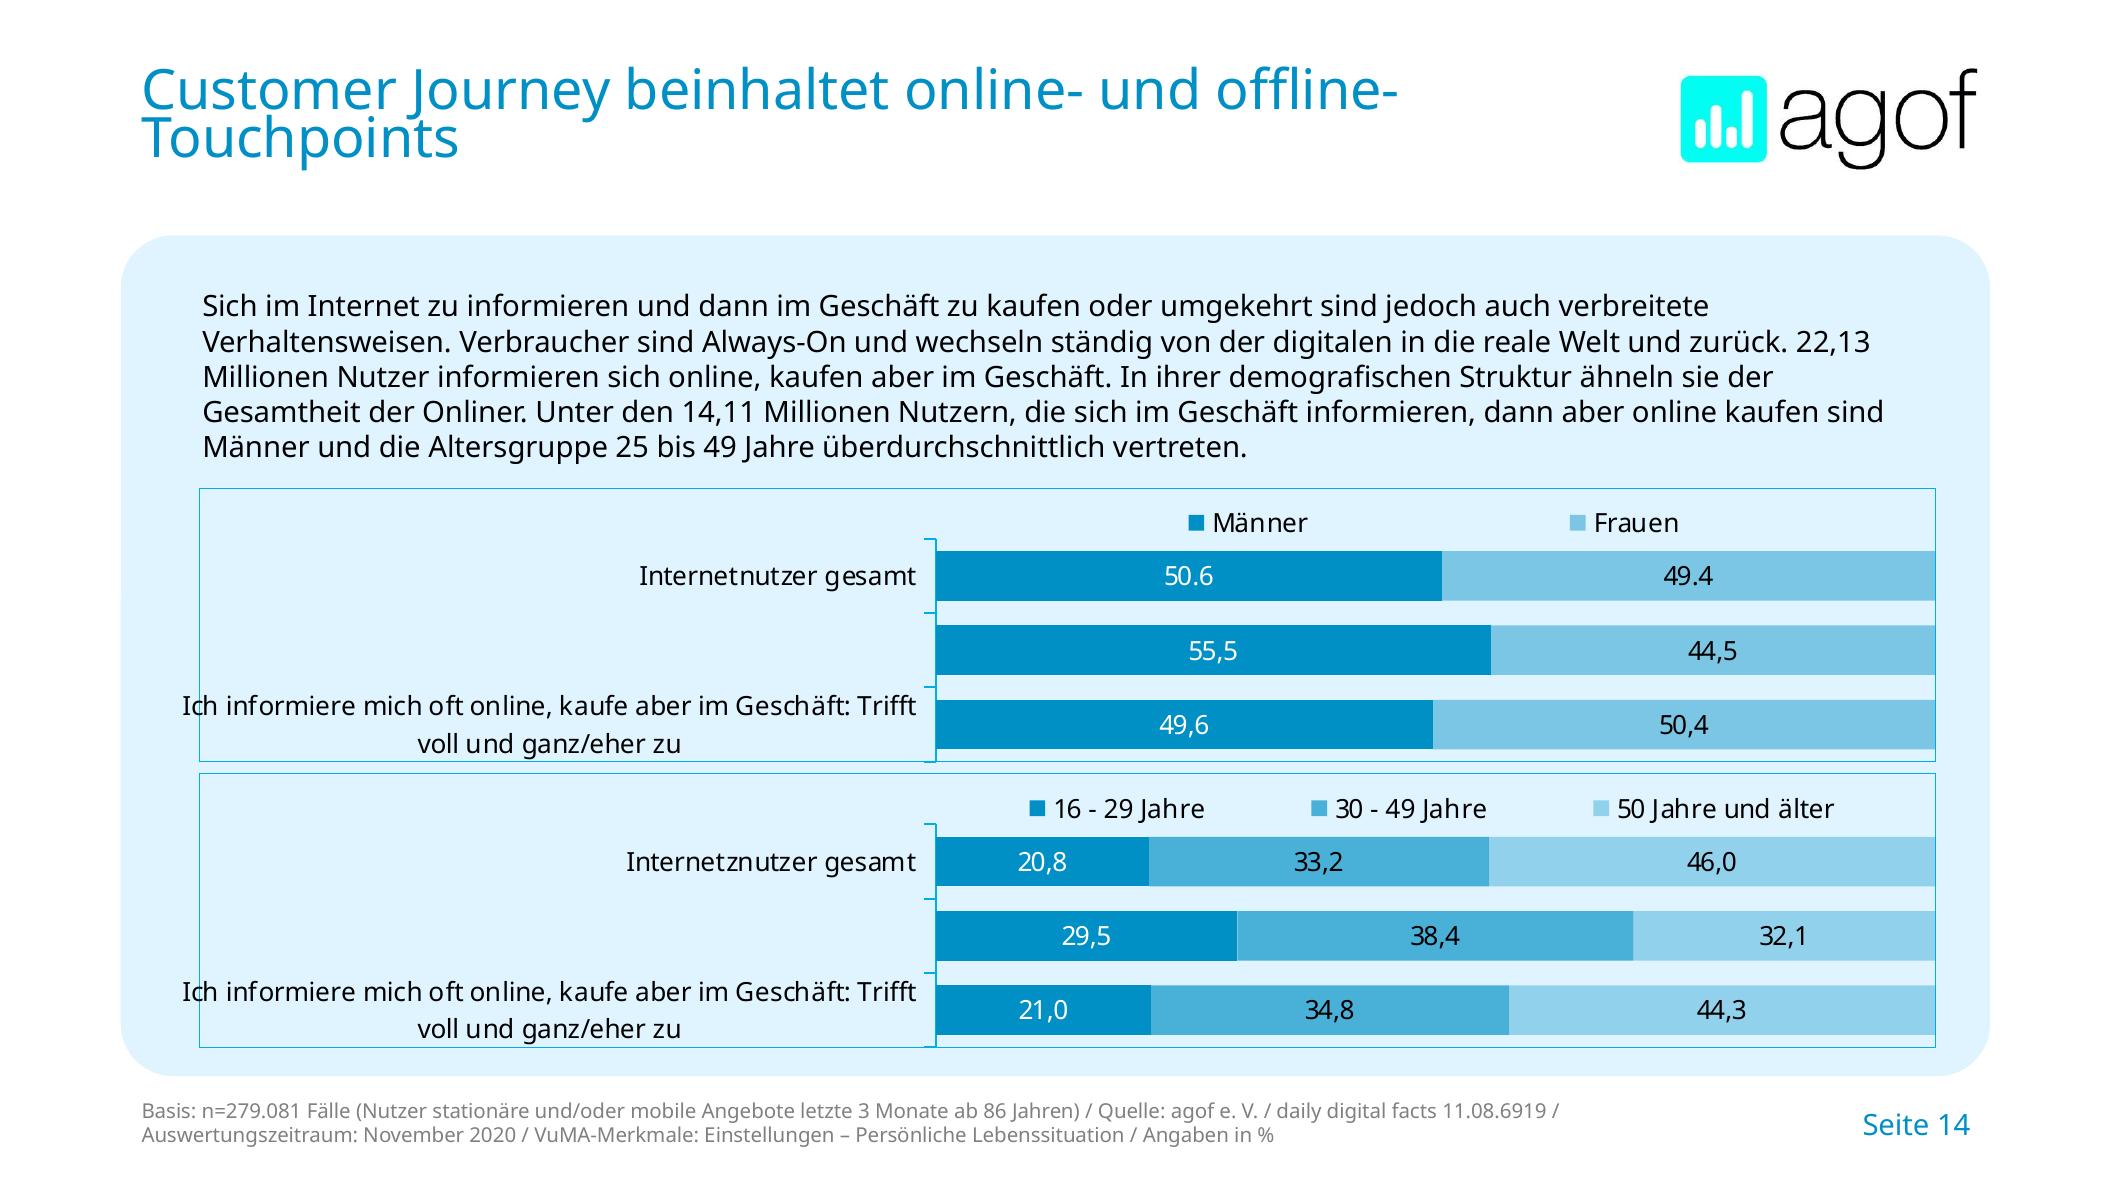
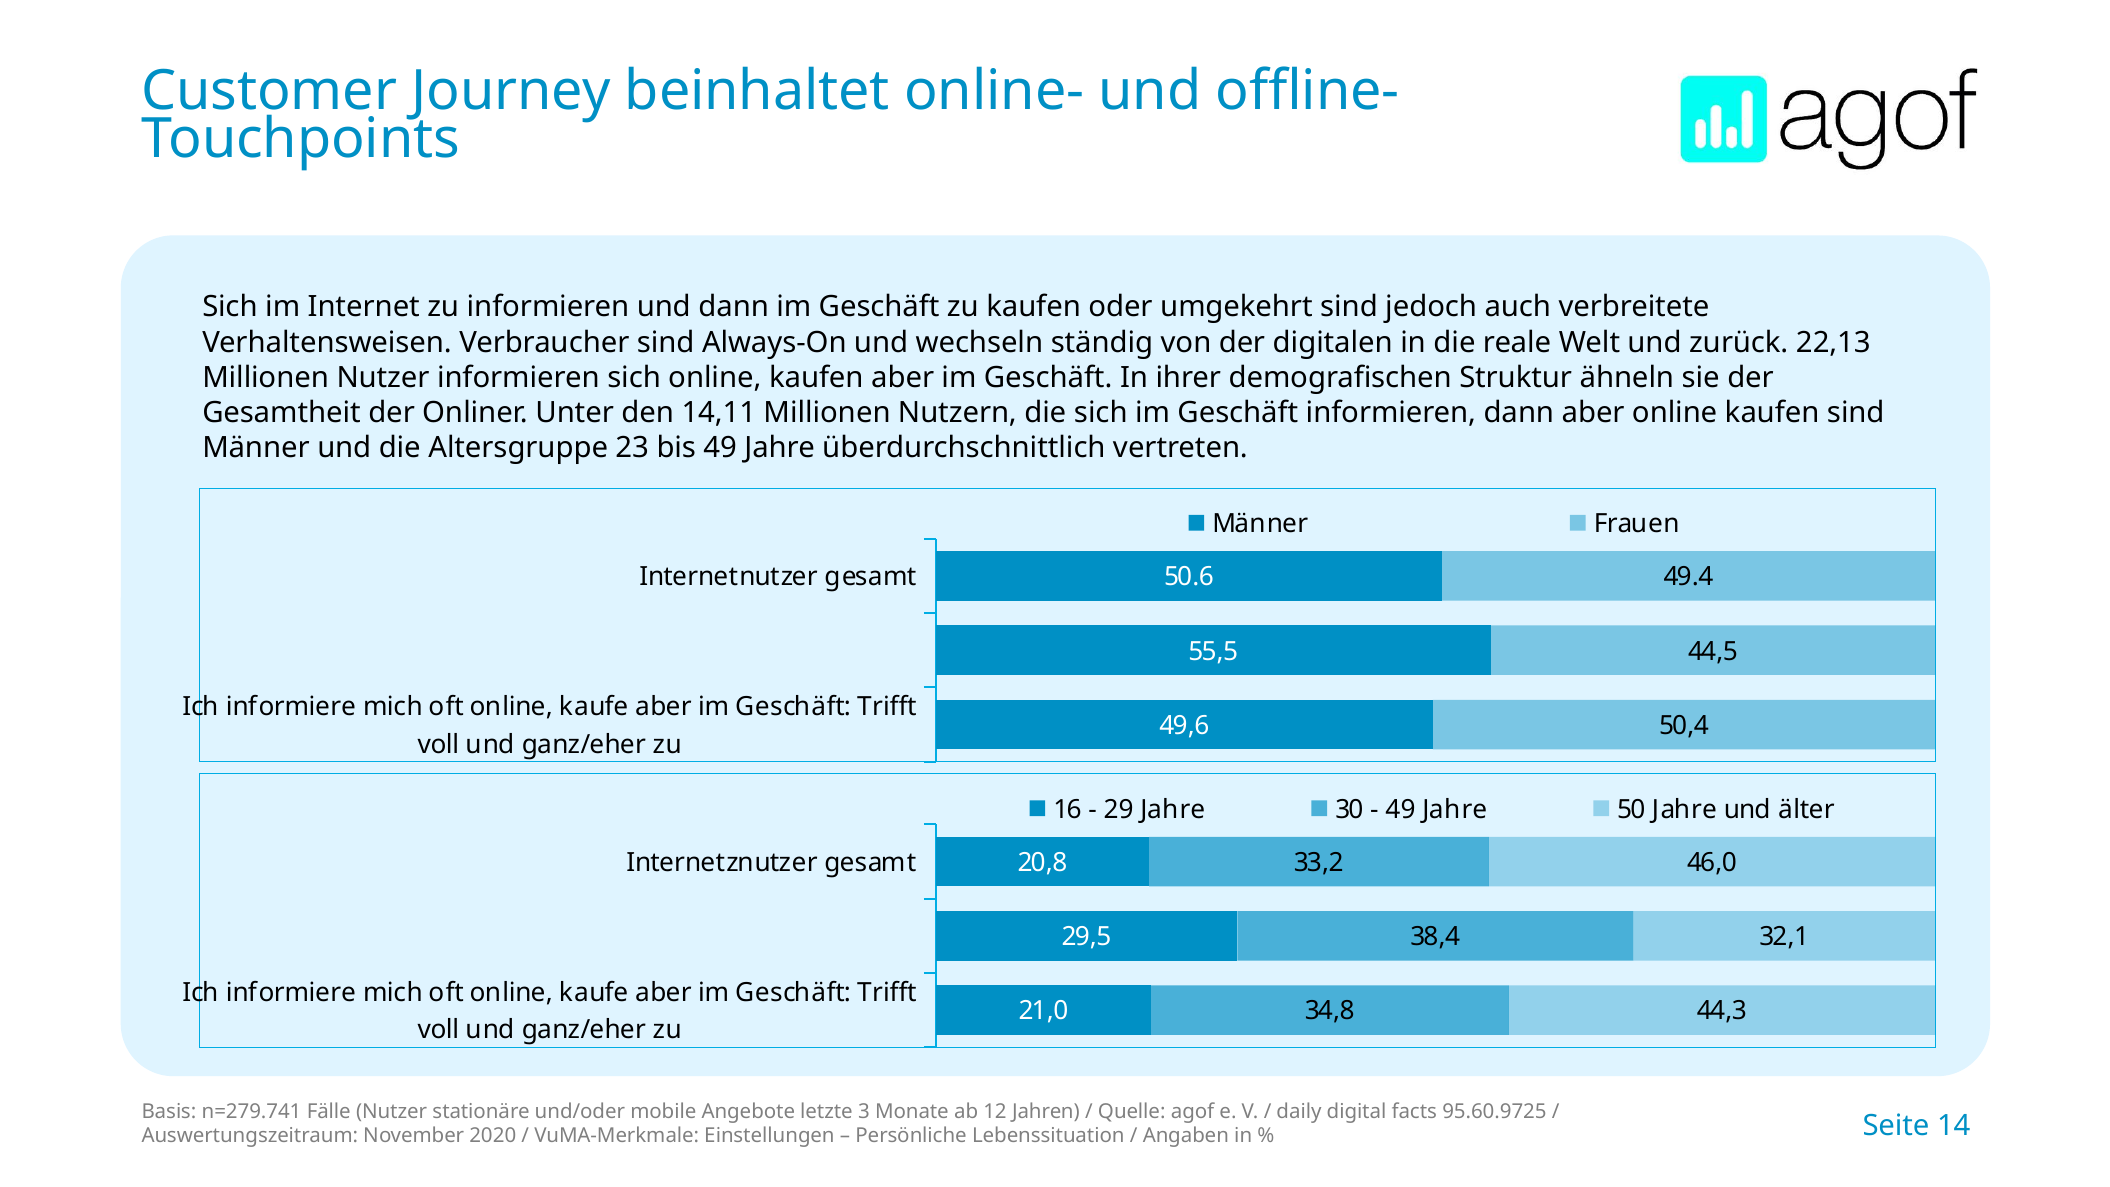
25: 25 -> 23
n=279.081: n=279.081 -> n=279.741
86: 86 -> 12
11.08.6919: 11.08.6919 -> 95.60.9725
